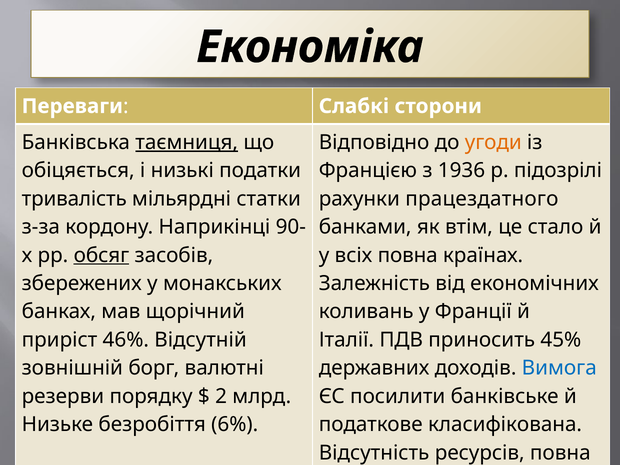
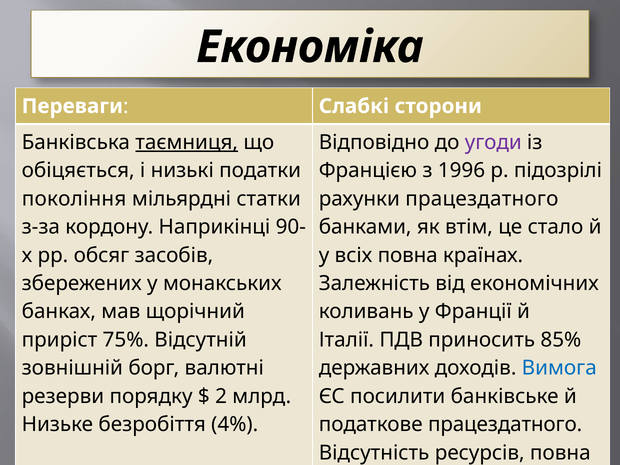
угоди colour: orange -> purple
1936: 1936 -> 1996
тривалість: тривалість -> покоління
обсяг underline: present -> none
46%: 46% -> 75%
45%: 45% -> 85%
6%: 6% -> 4%
податкове класифікована: класифікована -> працездатного
